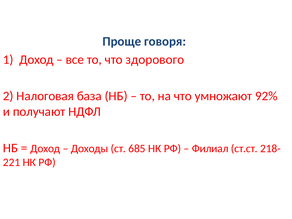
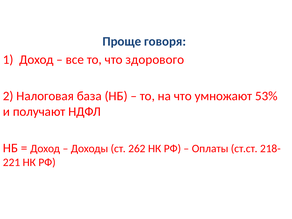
92%: 92% -> 53%
685: 685 -> 262
Филиал: Филиал -> Оплаты
